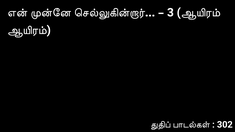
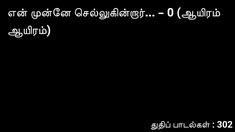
3: 3 -> 0
